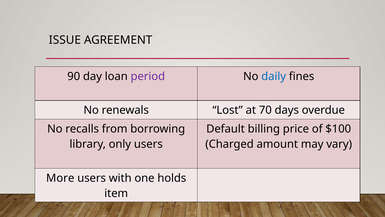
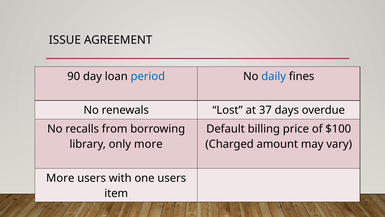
period colour: purple -> blue
70: 70 -> 37
only users: users -> more
one holds: holds -> users
